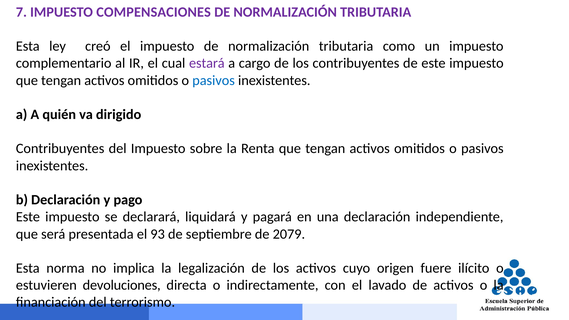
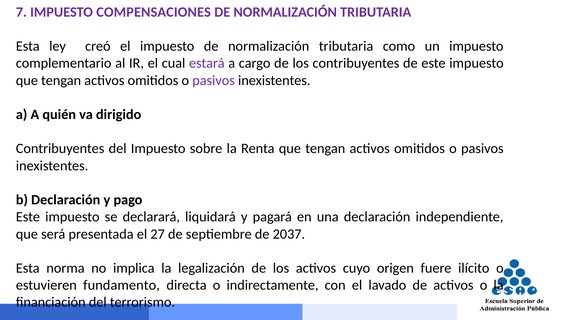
pasivos at (214, 80) colour: blue -> purple
93: 93 -> 27
2079: 2079 -> 2037
devoluciones: devoluciones -> fundamento
